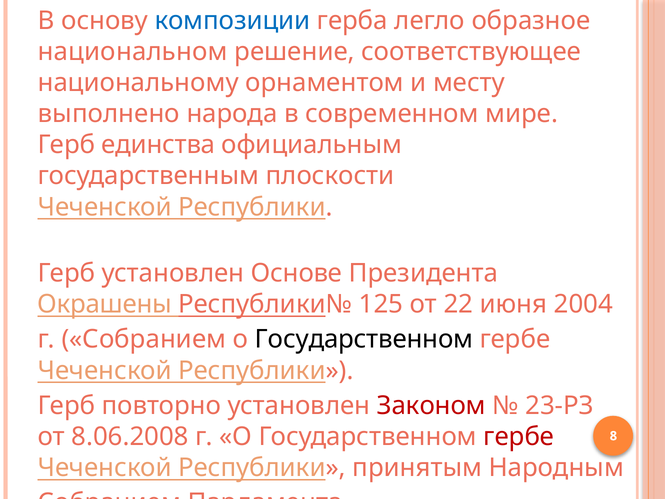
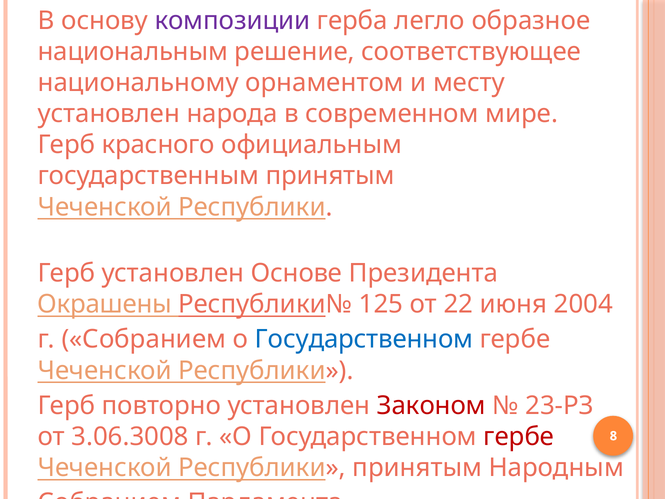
композиции colour: blue -> purple
национальном: национальном -> национальным
выполнено at (109, 114): выполнено -> установлен
единства: единства -> красного
государственным плоскости: плоскости -> принятым
Государственном at (364, 339) colour: black -> blue
8.06.2008: 8.06.2008 -> 3.06.3008
